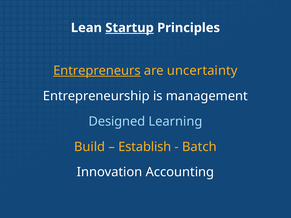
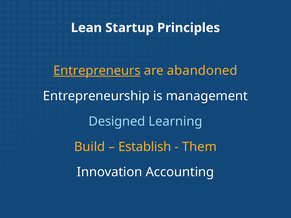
Startup underline: present -> none
uncertainty: uncertainty -> abandoned
Batch: Batch -> Them
